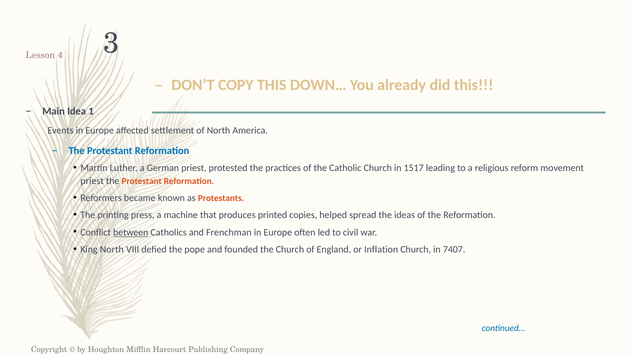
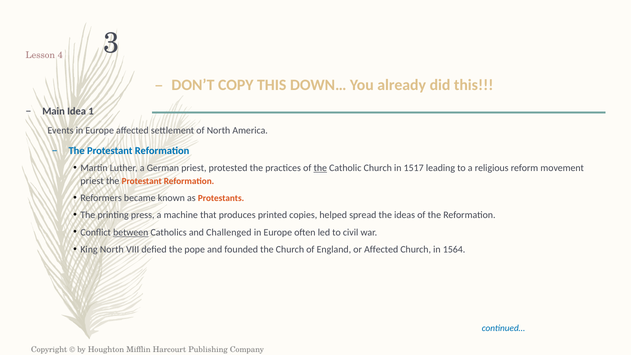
the at (320, 168) underline: none -> present
Frenchman: Frenchman -> Challenged
or Inflation: Inflation -> Affected
7407: 7407 -> 1564
